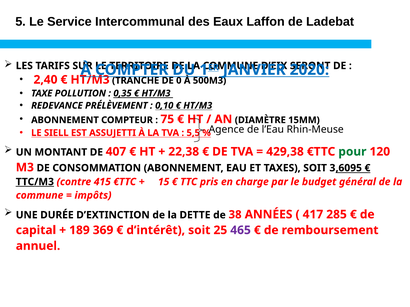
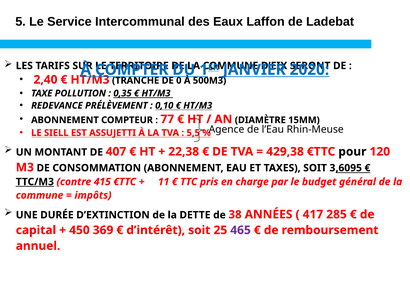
75: 75 -> 77
pour colour: green -> black
15: 15 -> 11
189: 189 -> 450
